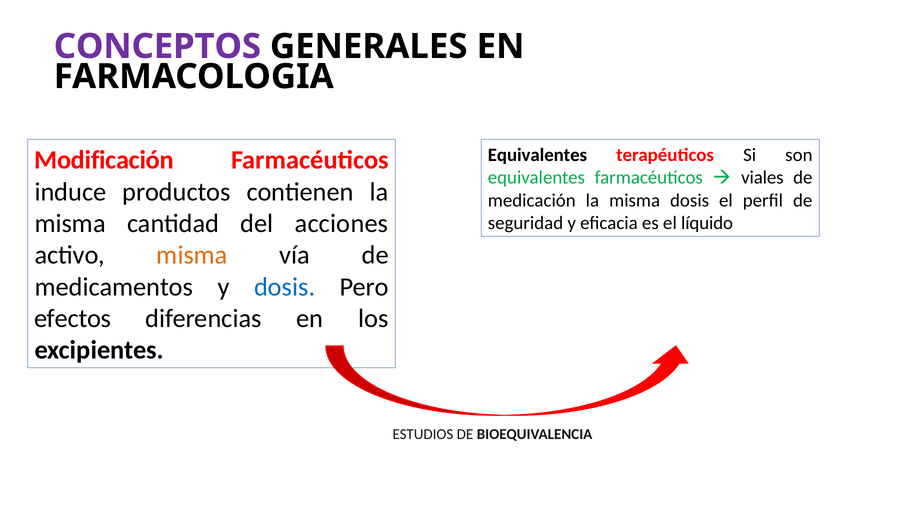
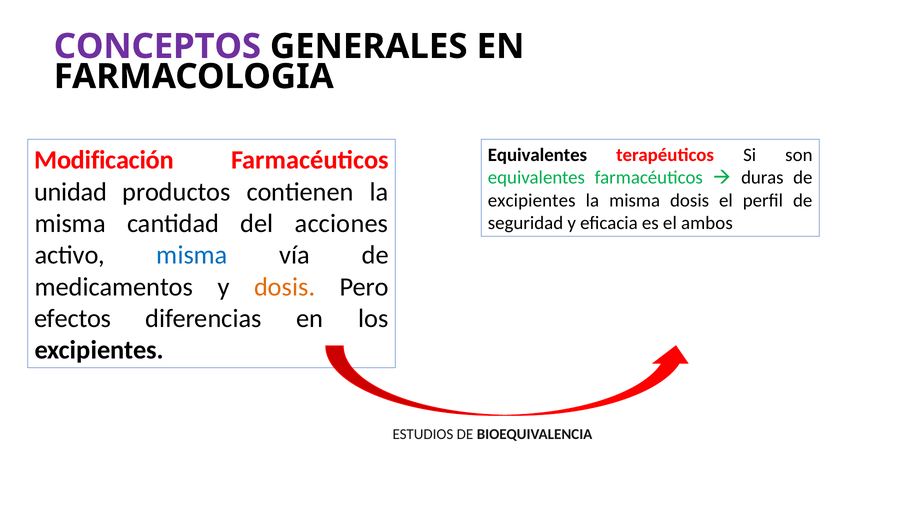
viales: viales -> duras
induce: induce -> unidad
medicación at (532, 200): medicación -> excipientes
líquido: líquido -> ambos
misma at (192, 255) colour: orange -> blue
dosis at (285, 287) colour: blue -> orange
